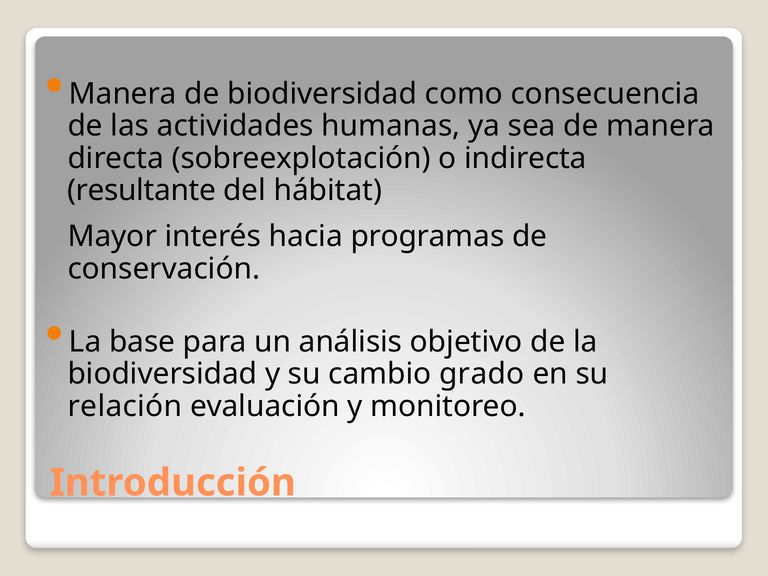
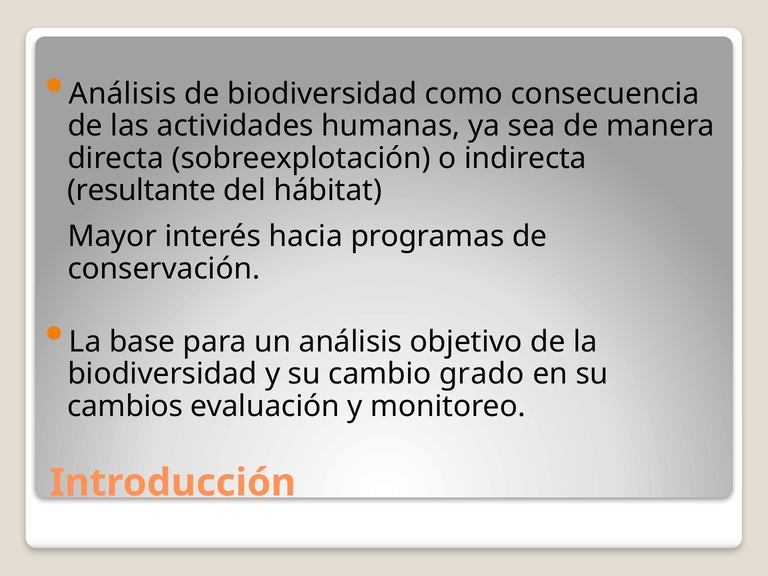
Manera at (123, 94): Manera -> Análisis
relación: relación -> cambios
